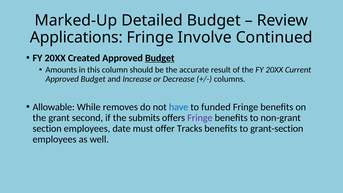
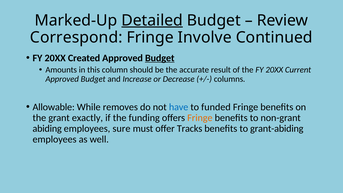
Detailed underline: none -> present
Applications: Applications -> Correspond
second: second -> exactly
submits: submits -> funding
Fringe at (200, 118) colour: purple -> orange
section: section -> abiding
date: date -> sure
grant-section: grant-section -> grant-abiding
